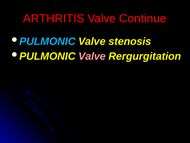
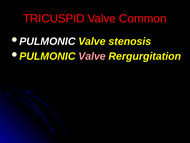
ARTHRITIS: ARTHRITIS -> TRICUSPID
Continue: Continue -> Common
PULMONIC at (47, 41) colour: light blue -> white
